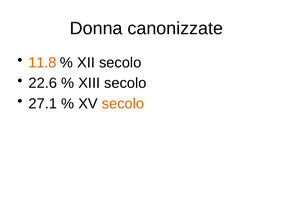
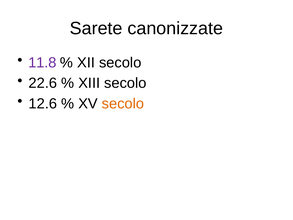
Donna: Donna -> Sarete
11.8 colour: orange -> purple
27.1: 27.1 -> 12.6
